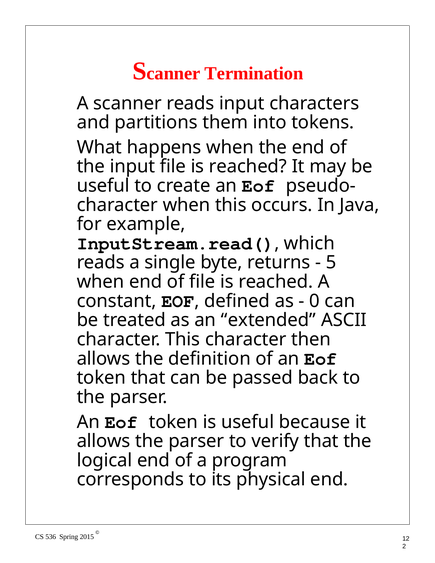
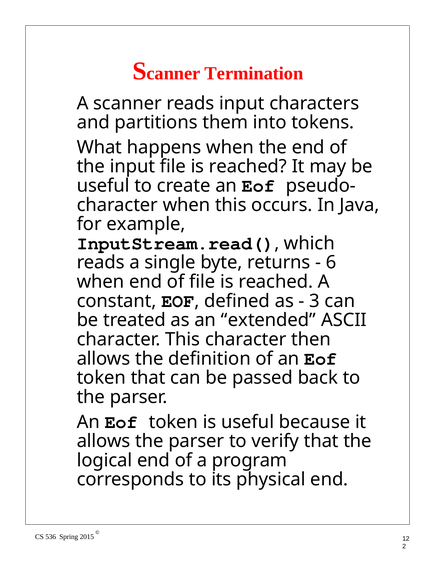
5: 5 -> 6
0: 0 -> 3
